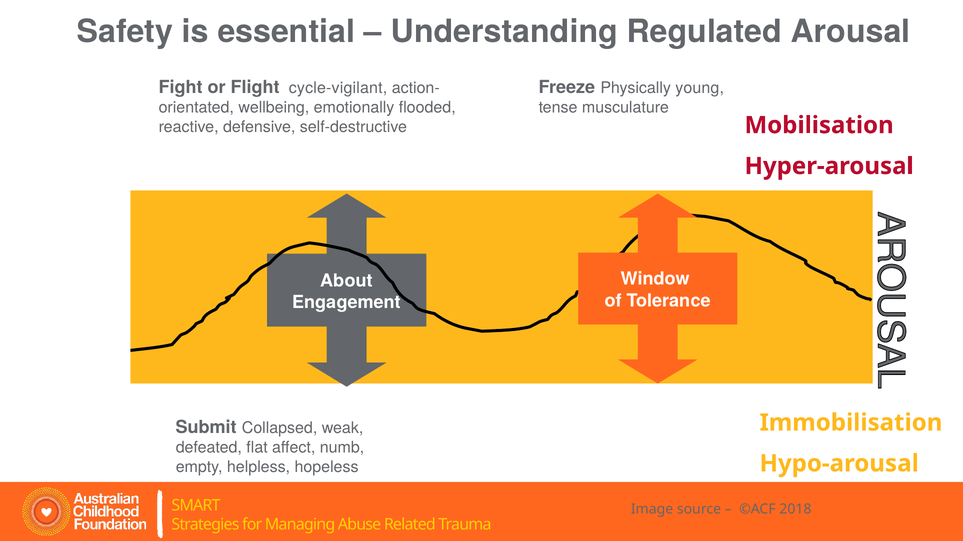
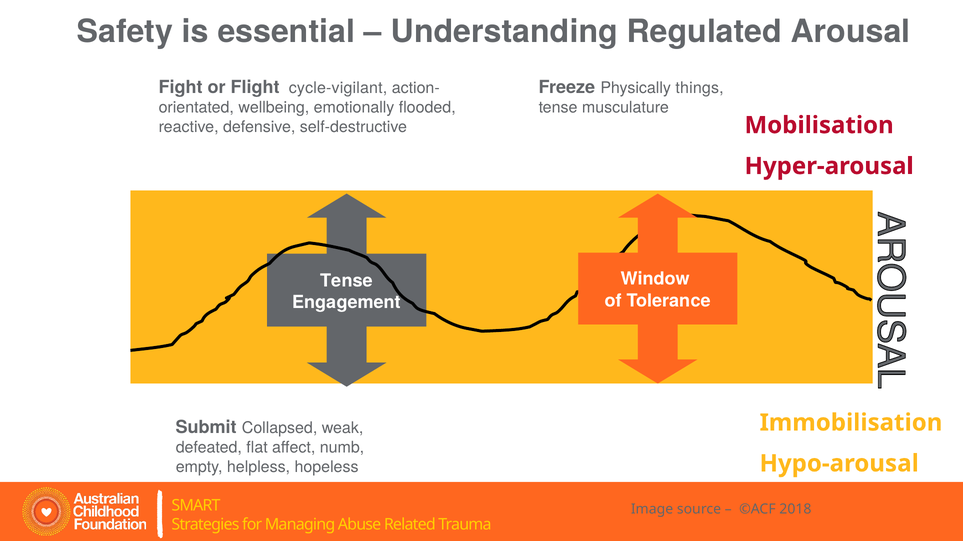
young: young -> things
About at (347, 281): About -> Tense
